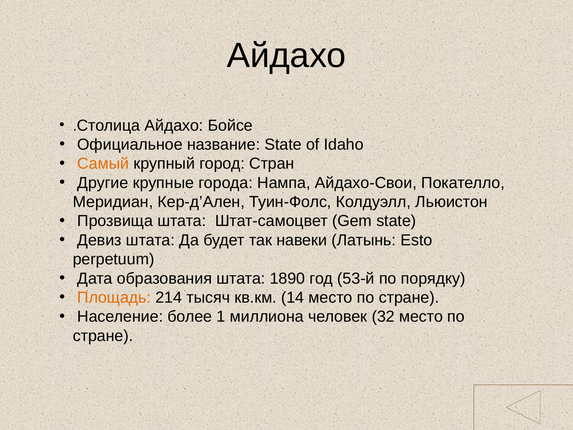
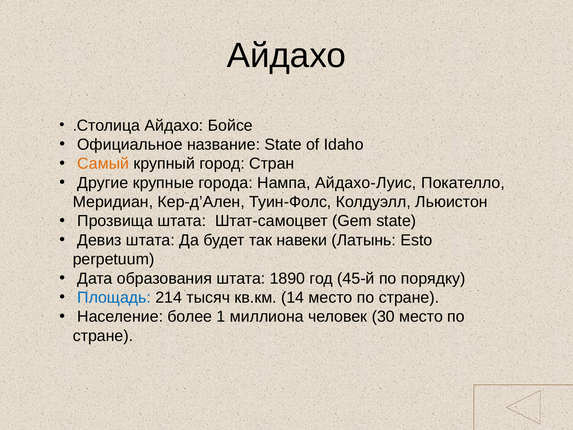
Айдахо-Свои: Айдахо-Свои -> Айдахо-Луис
53-й: 53-й -> 45-й
Площадь colour: orange -> blue
32: 32 -> 30
